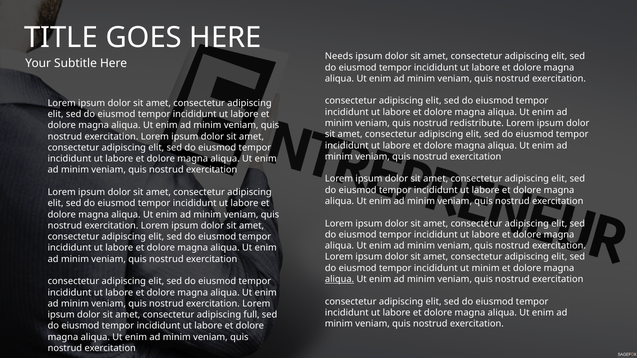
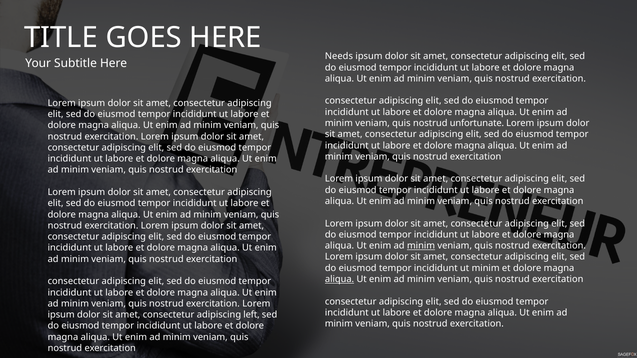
redistribute: redistribute -> unfortunate
minim at (421, 246) underline: none -> present
full: full -> left
